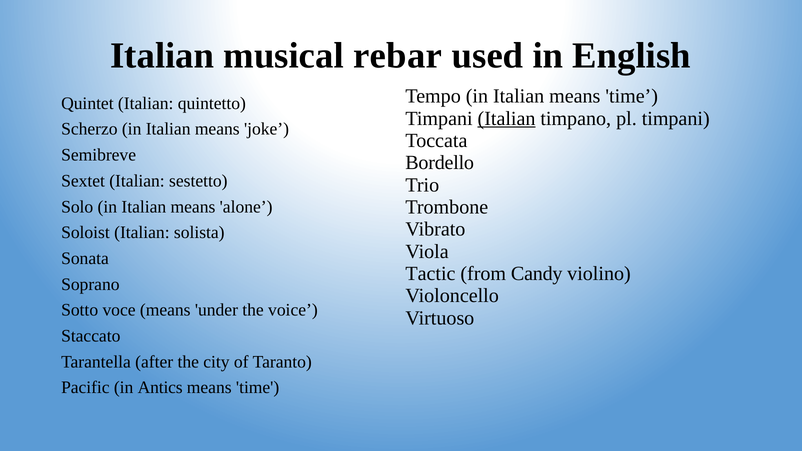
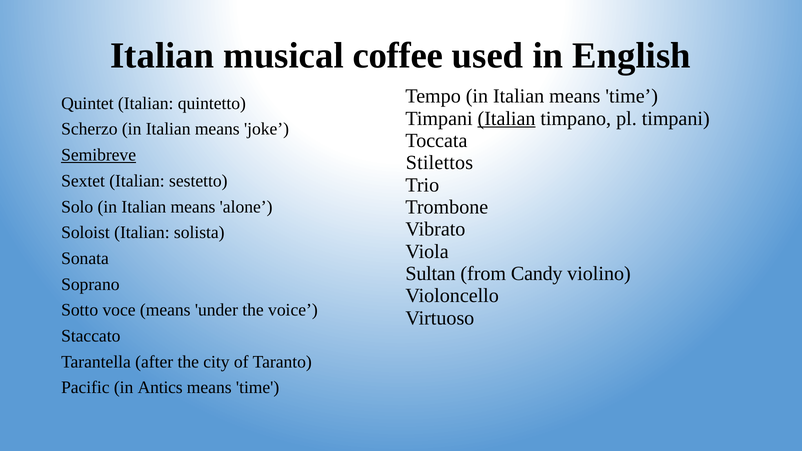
rebar: rebar -> coffee
Semibreve underline: none -> present
Bordello: Bordello -> Stilettos
Tactic: Tactic -> Sultan
